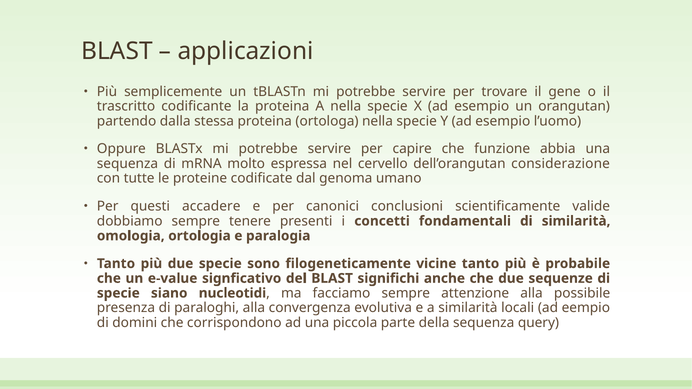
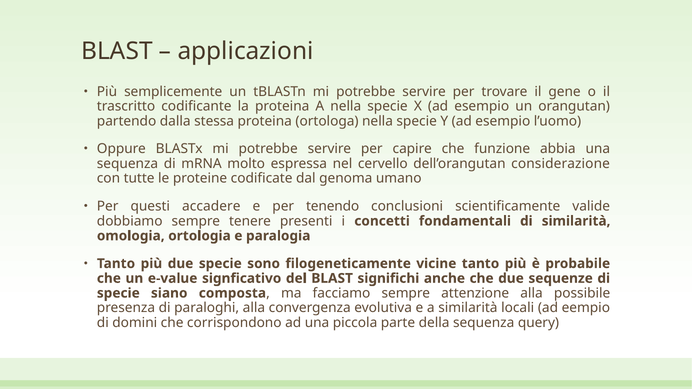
canonici: canonici -> tenendo
nucleotidi: nucleotidi -> composta
